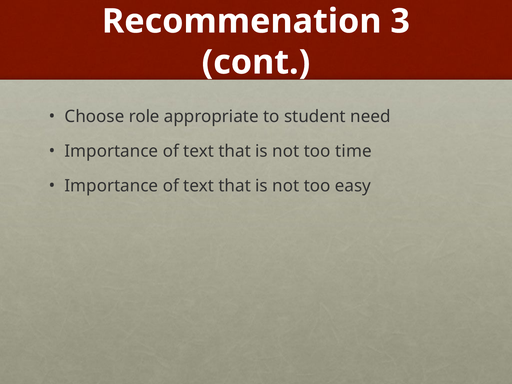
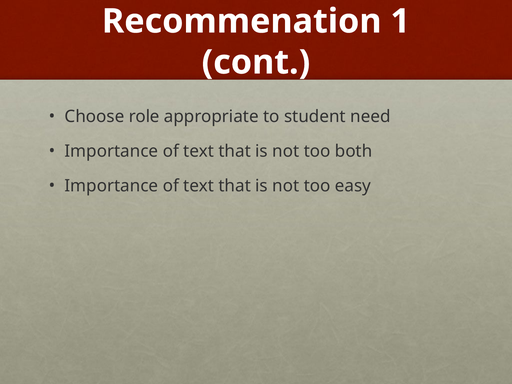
3: 3 -> 1
time: time -> both
